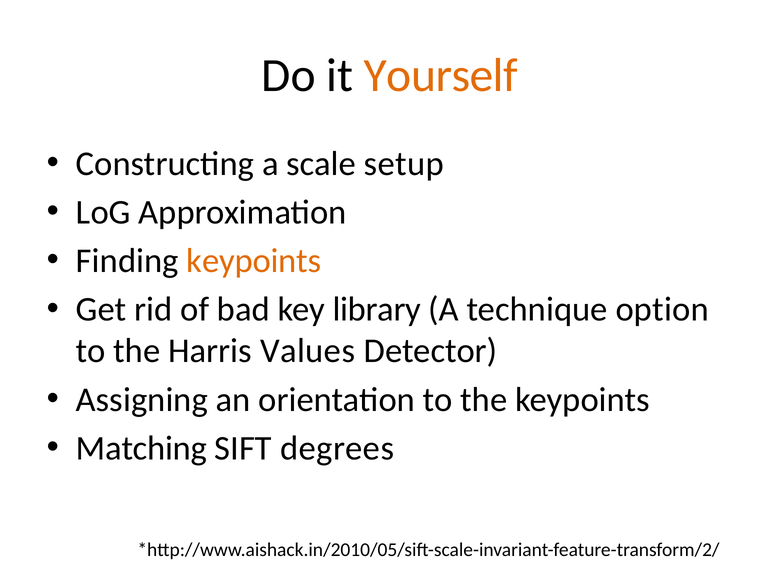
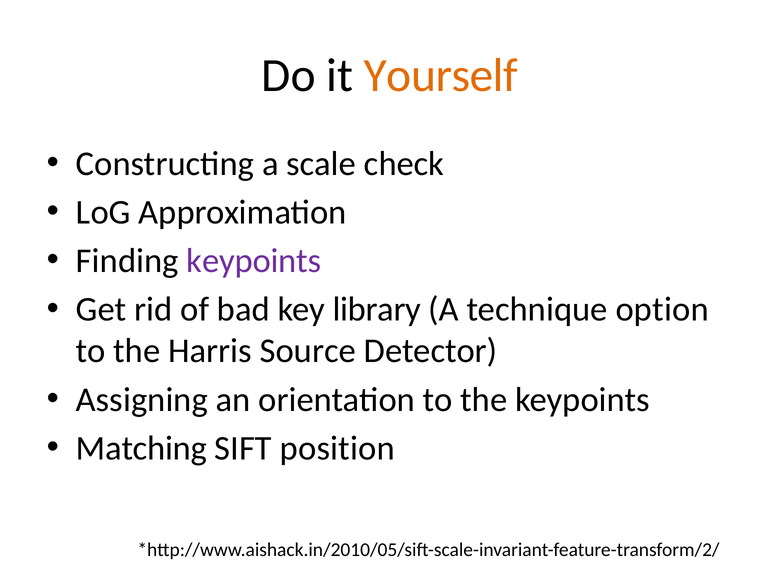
setup: setup -> check
keypoints at (254, 260) colour: orange -> purple
Values: Values -> Source
degrees: degrees -> position
